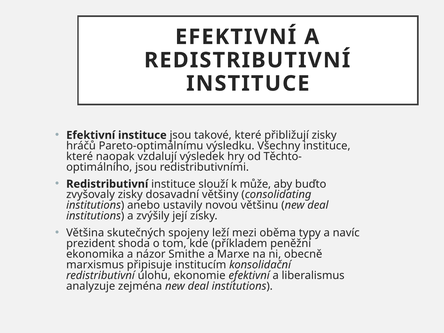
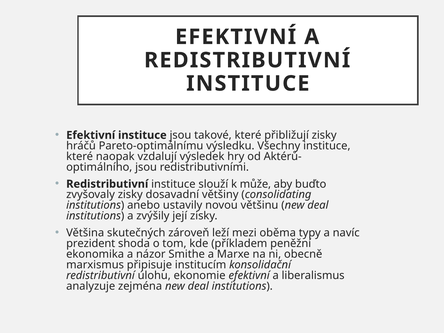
Těchto-: Těchto- -> Aktérů-
spojeny: spojeny -> zároveň
